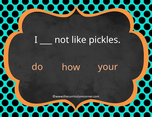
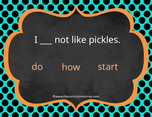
your: your -> start
